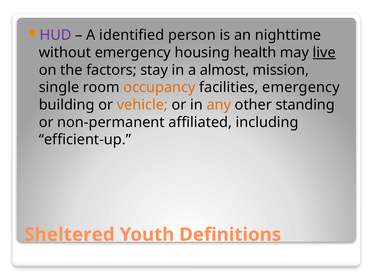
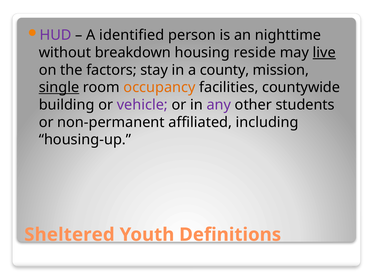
without emergency: emergency -> breakdown
health: health -> reside
almost: almost -> county
single underline: none -> present
facilities emergency: emergency -> countywide
vehicle colour: orange -> purple
any colour: orange -> purple
standing: standing -> students
efficient-up: efficient-up -> housing-up
